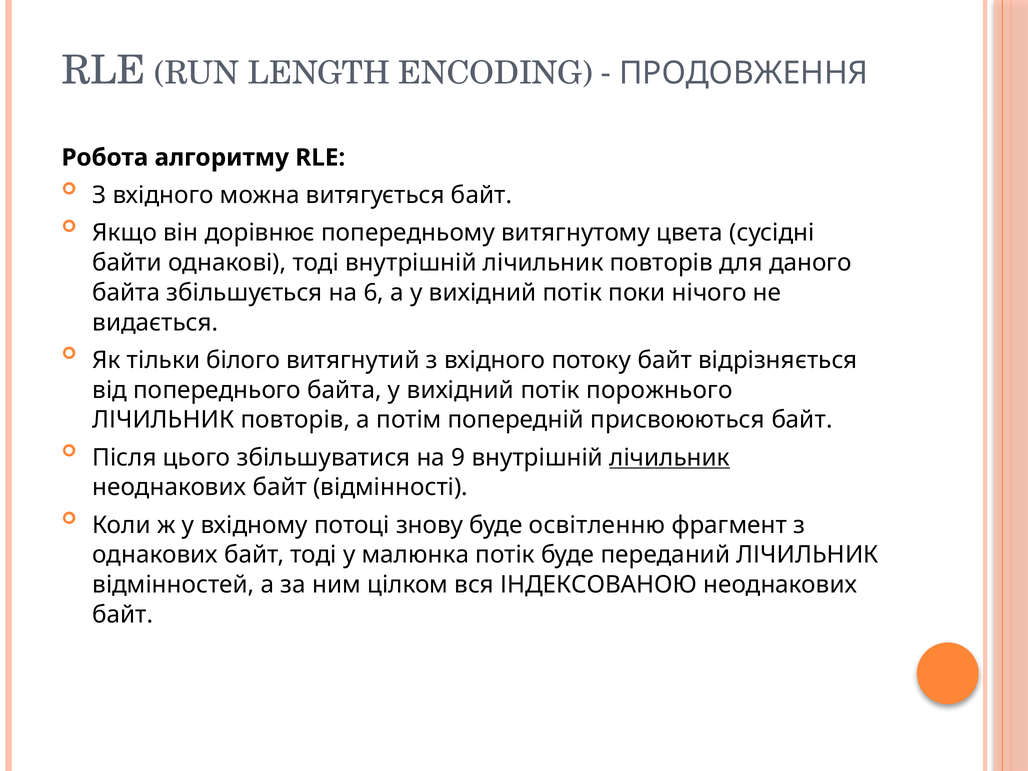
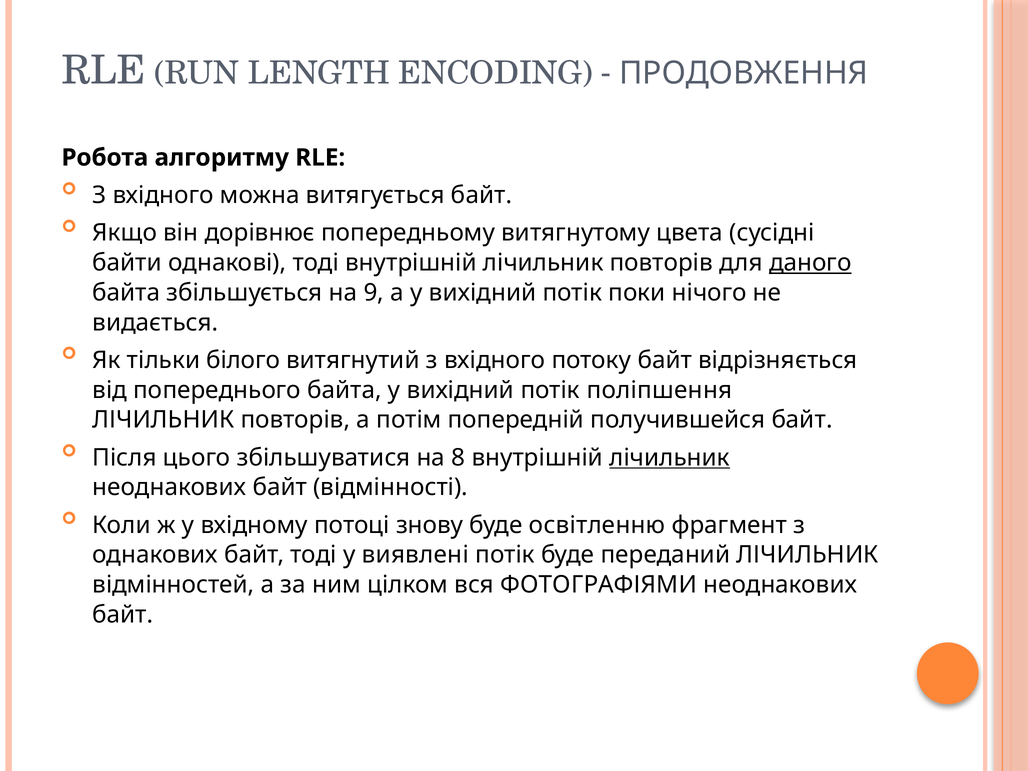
даного underline: none -> present
6: 6 -> 9
порожнього: порожнього -> поліпшення
присвоюються: присвоюються -> получившейся
9: 9 -> 8
малюнка: малюнка -> виявлені
ІНДЕКСОВАНОЮ: ІНДЕКСОВАНОЮ -> ФОТОГРАФІЯМИ
